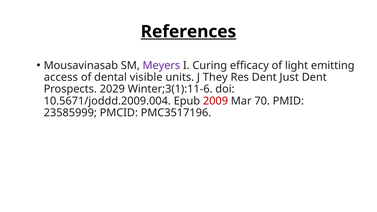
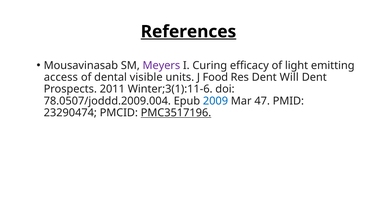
They: They -> Food
Just: Just -> Will
2029: 2029 -> 2011
10.5671/joddd.2009.004: 10.5671/joddd.2009.004 -> 78.0507/joddd.2009.004
2009 colour: red -> blue
70: 70 -> 47
23585999: 23585999 -> 23290474
PMC3517196 underline: none -> present
